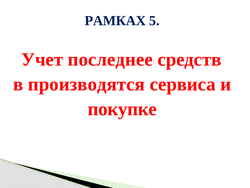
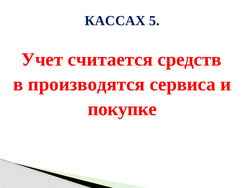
РАМКАХ: РАМКАХ -> КАССАХ
последнее: последнее -> считается
